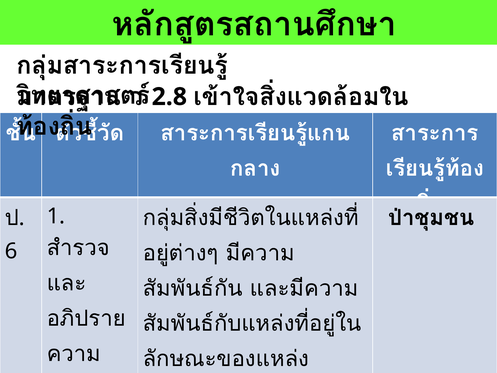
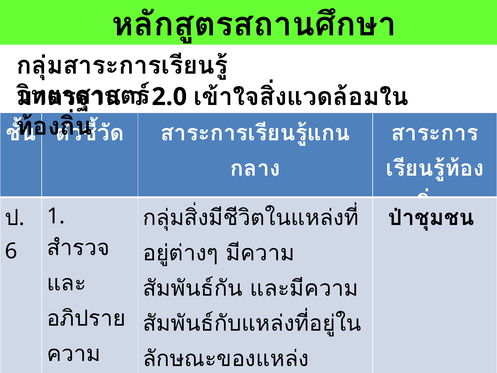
2.8: 2.8 -> 2.0
